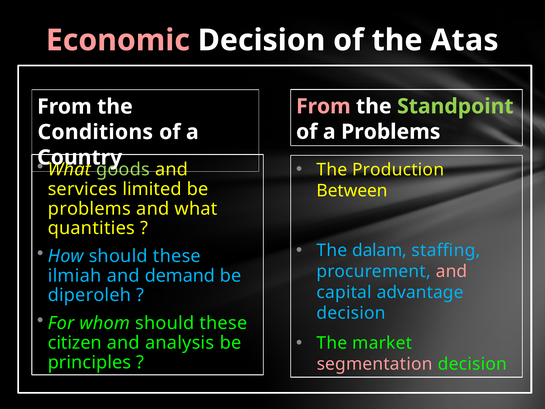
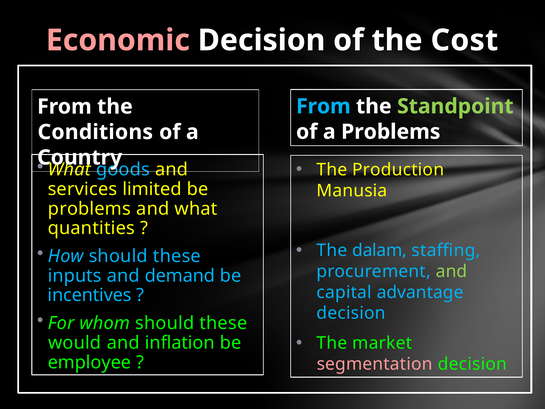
Atas: Atas -> Cost
From at (323, 106) colour: pink -> light blue
goods colour: light green -> light blue
Between: Between -> Manusia
and at (452, 271) colour: pink -> light green
ilmiah: ilmiah -> inputs
diperoleh: diperoleh -> incentives
citizen: citizen -> would
analysis: analysis -> inflation
principles: principles -> employee
